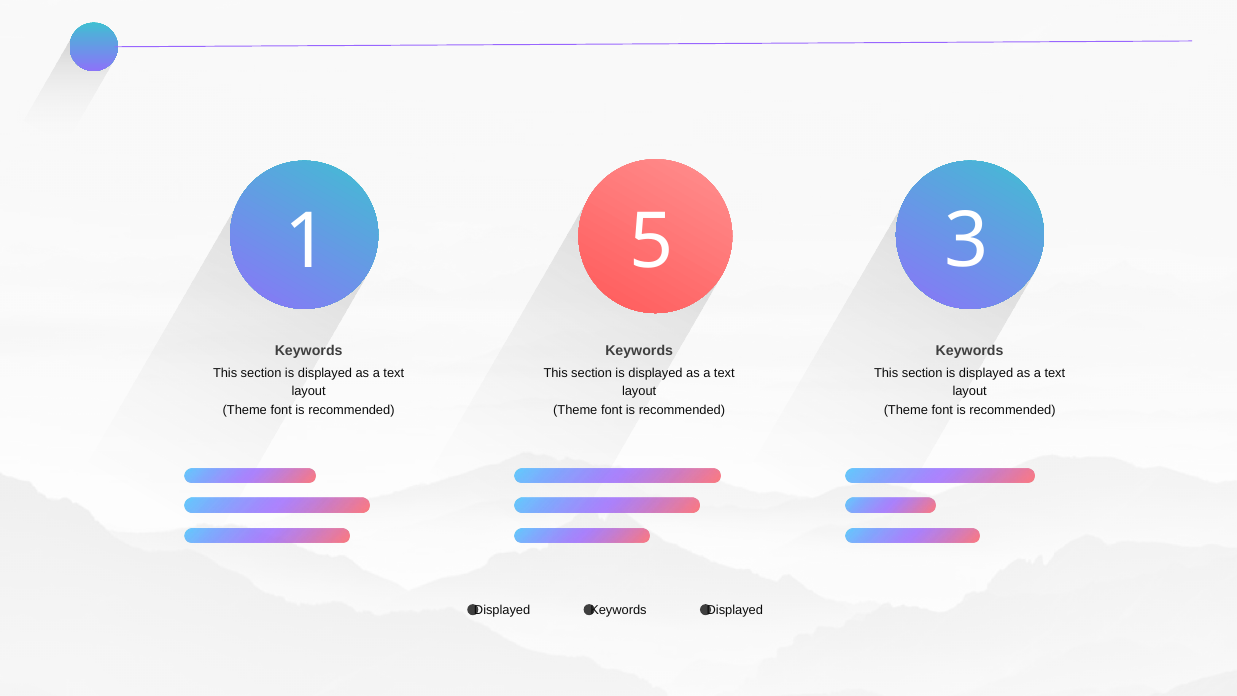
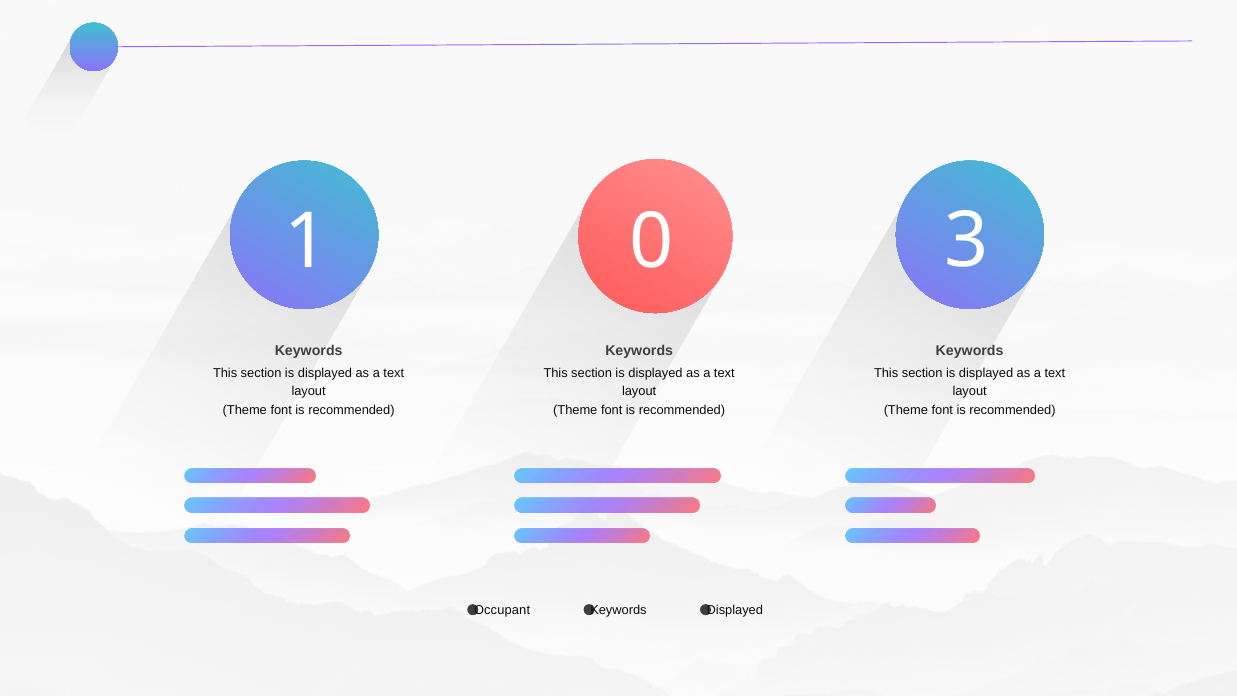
5: 5 -> 0
Displayed at (502, 610): Displayed -> Occupant
